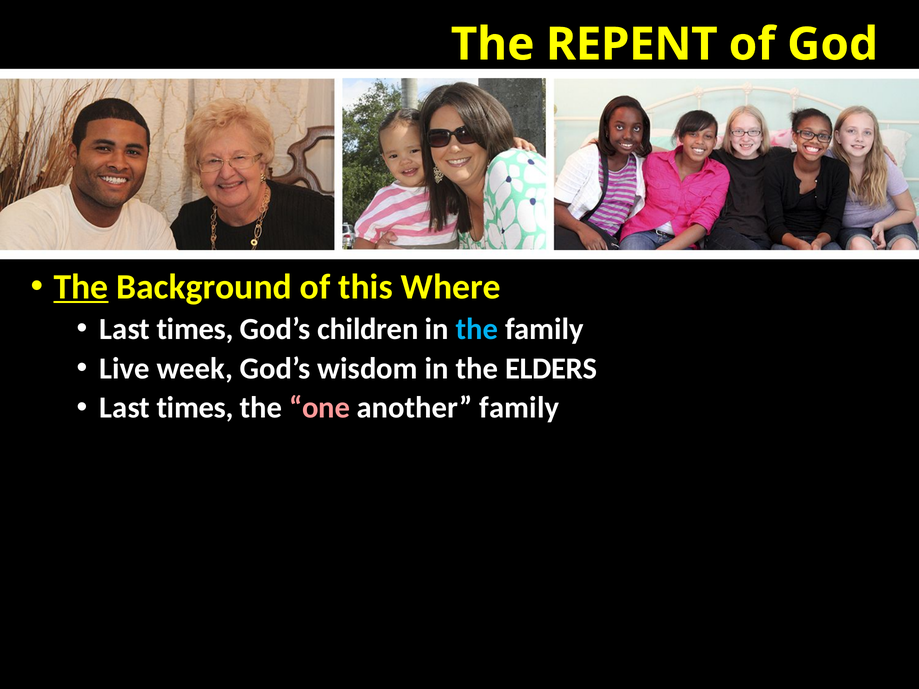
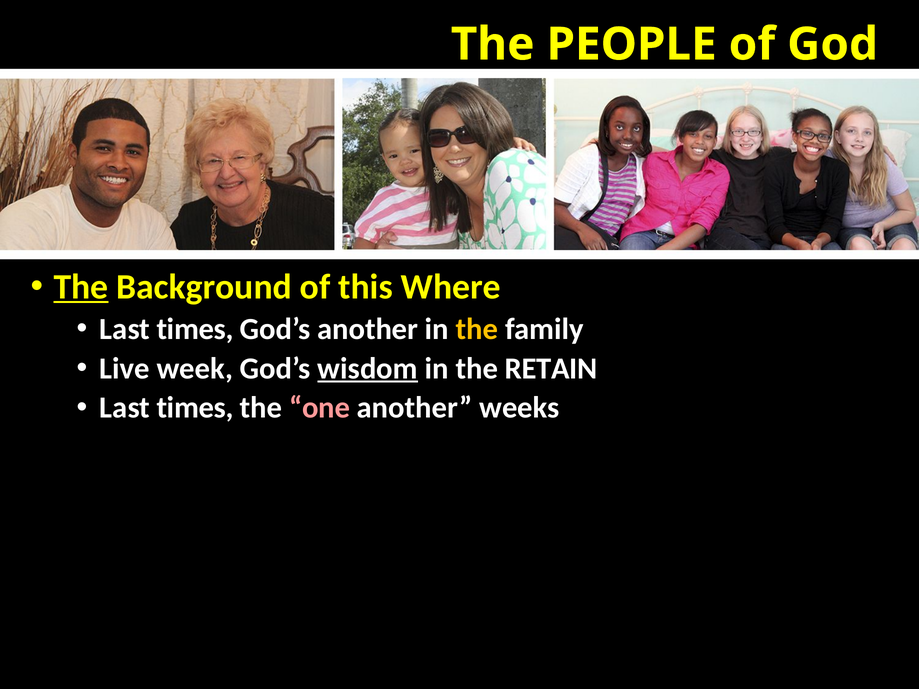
REPENT: REPENT -> PEOPLE
God’s children: children -> another
the at (477, 329) colour: light blue -> yellow
wisdom underline: none -> present
ELDERS: ELDERS -> RETAIN
another family: family -> weeks
